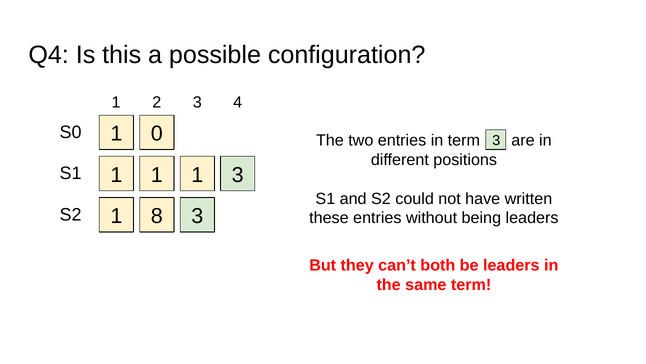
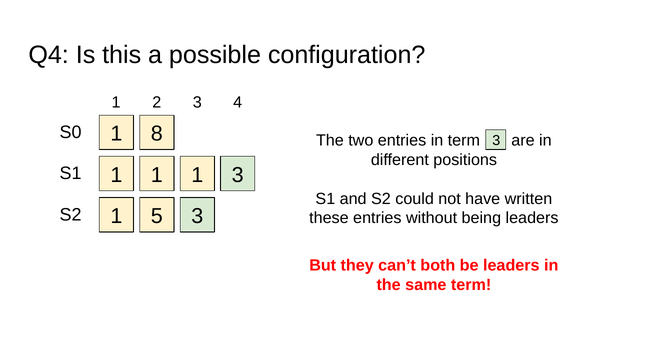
0: 0 -> 8
8: 8 -> 5
